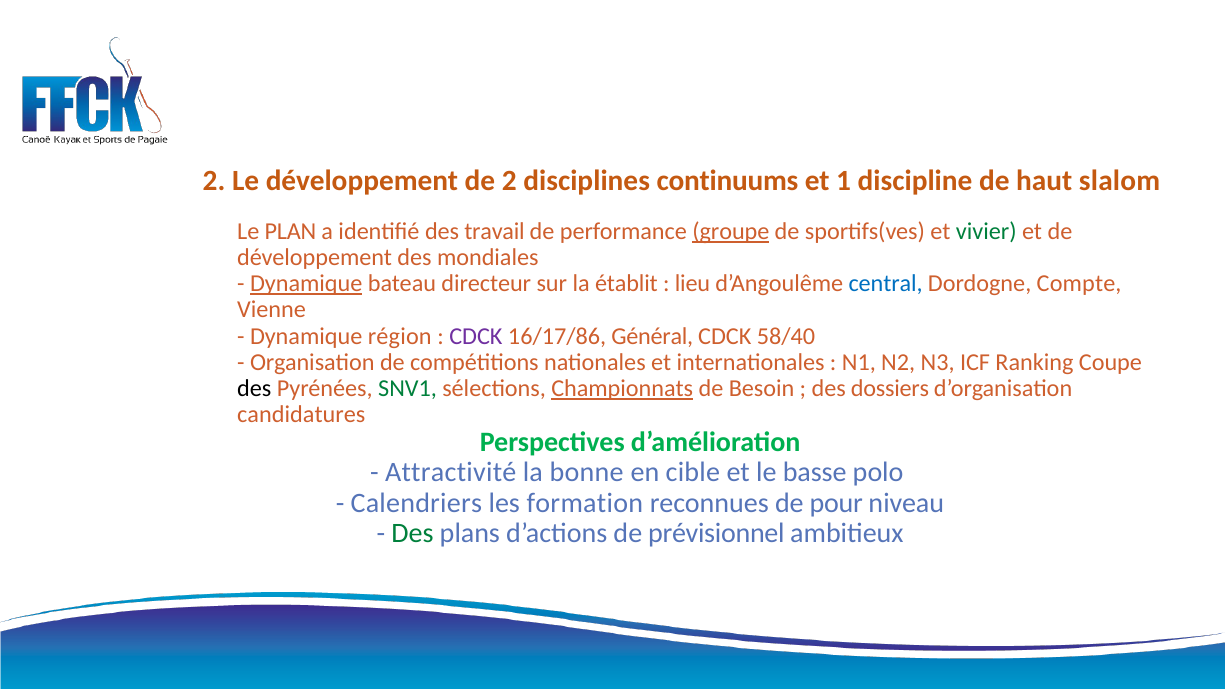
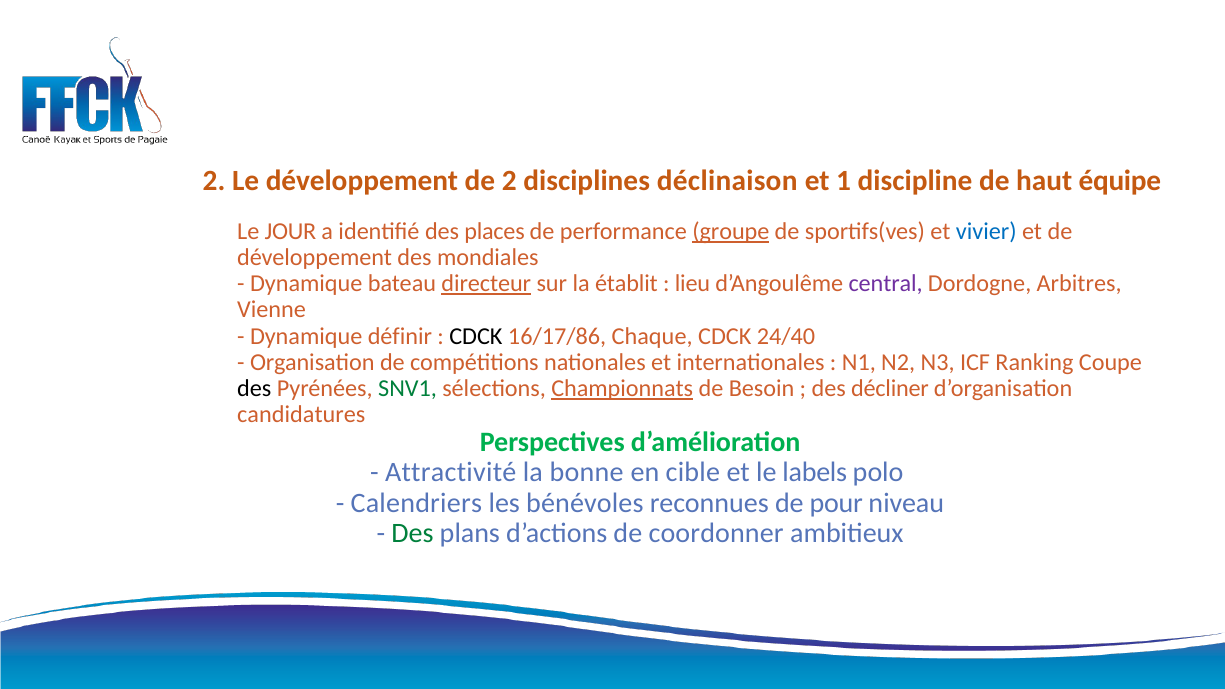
continuums: continuums -> déclinaison
slalom: slalom -> équipe
PLAN: PLAN -> JOUR
travail: travail -> places
vivier colour: green -> blue
Dynamique at (306, 284) underline: present -> none
directeur underline: none -> present
central colour: blue -> purple
Compte: Compte -> Arbitres
région: région -> définir
CDCK at (476, 336) colour: purple -> black
Général: Général -> Chaque
58/40: 58/40 -> 24/40
dossiers: dossiers -> décliner
basse: basse -> labels
formation: formation -> bénévoles
prévisionnel: prévisionnel -> coordonner
